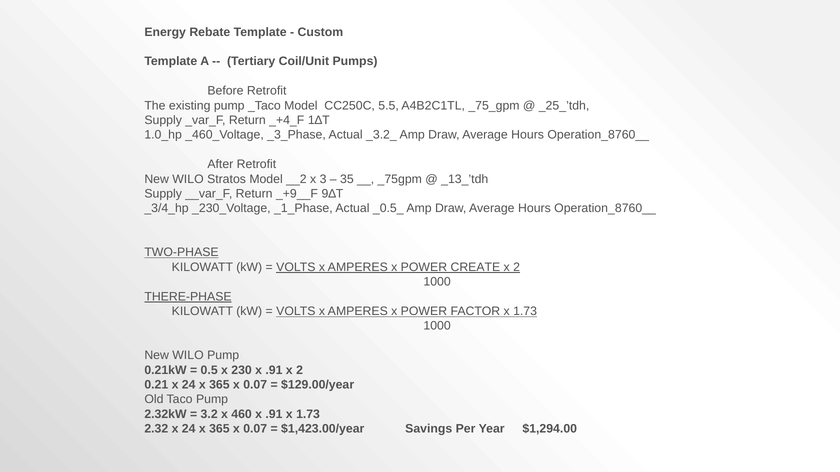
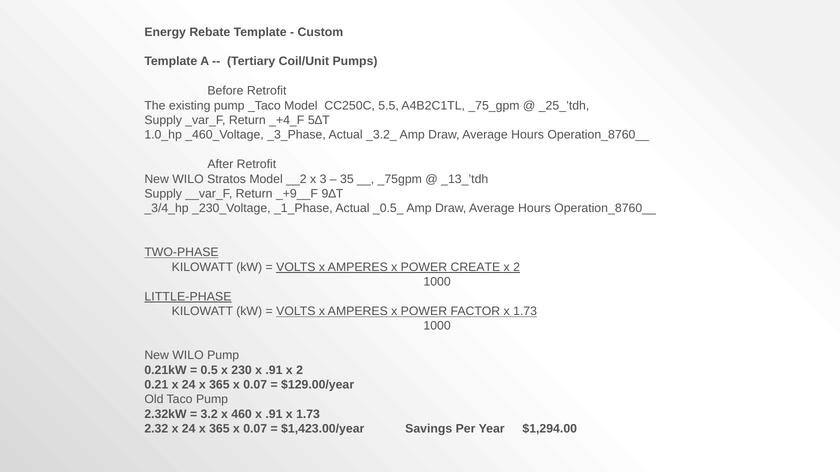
1∆T: 1∆T -> 5∆T
THERE-PHASE: THERE-PHASE -> LITTLE-PHASE
